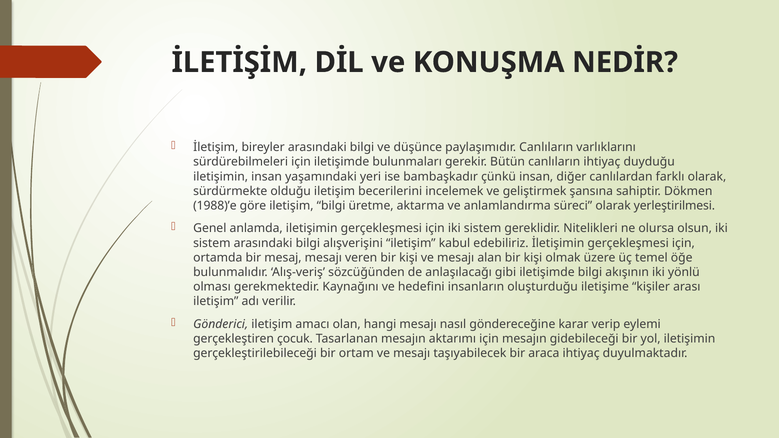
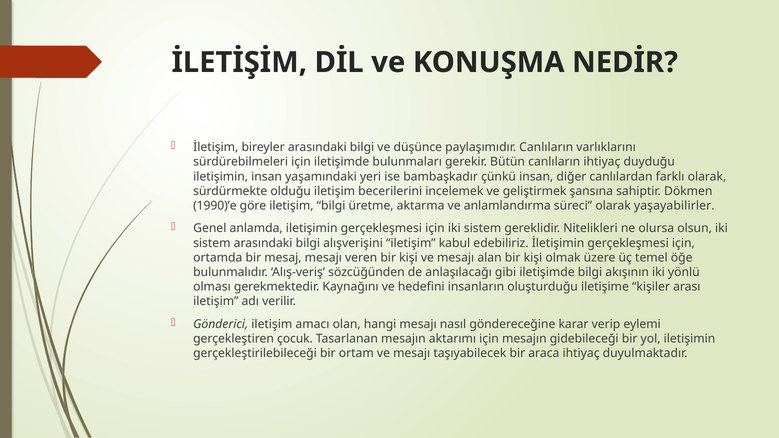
1988)’e: 1988)’e -> 1990)’e
yerleştirilmesi: yerleştirilmesi -> yaşayabilirler
